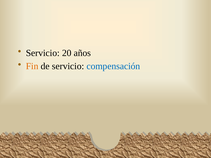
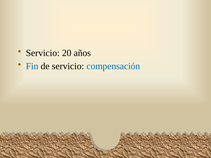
Fin colour: orange -> blue
